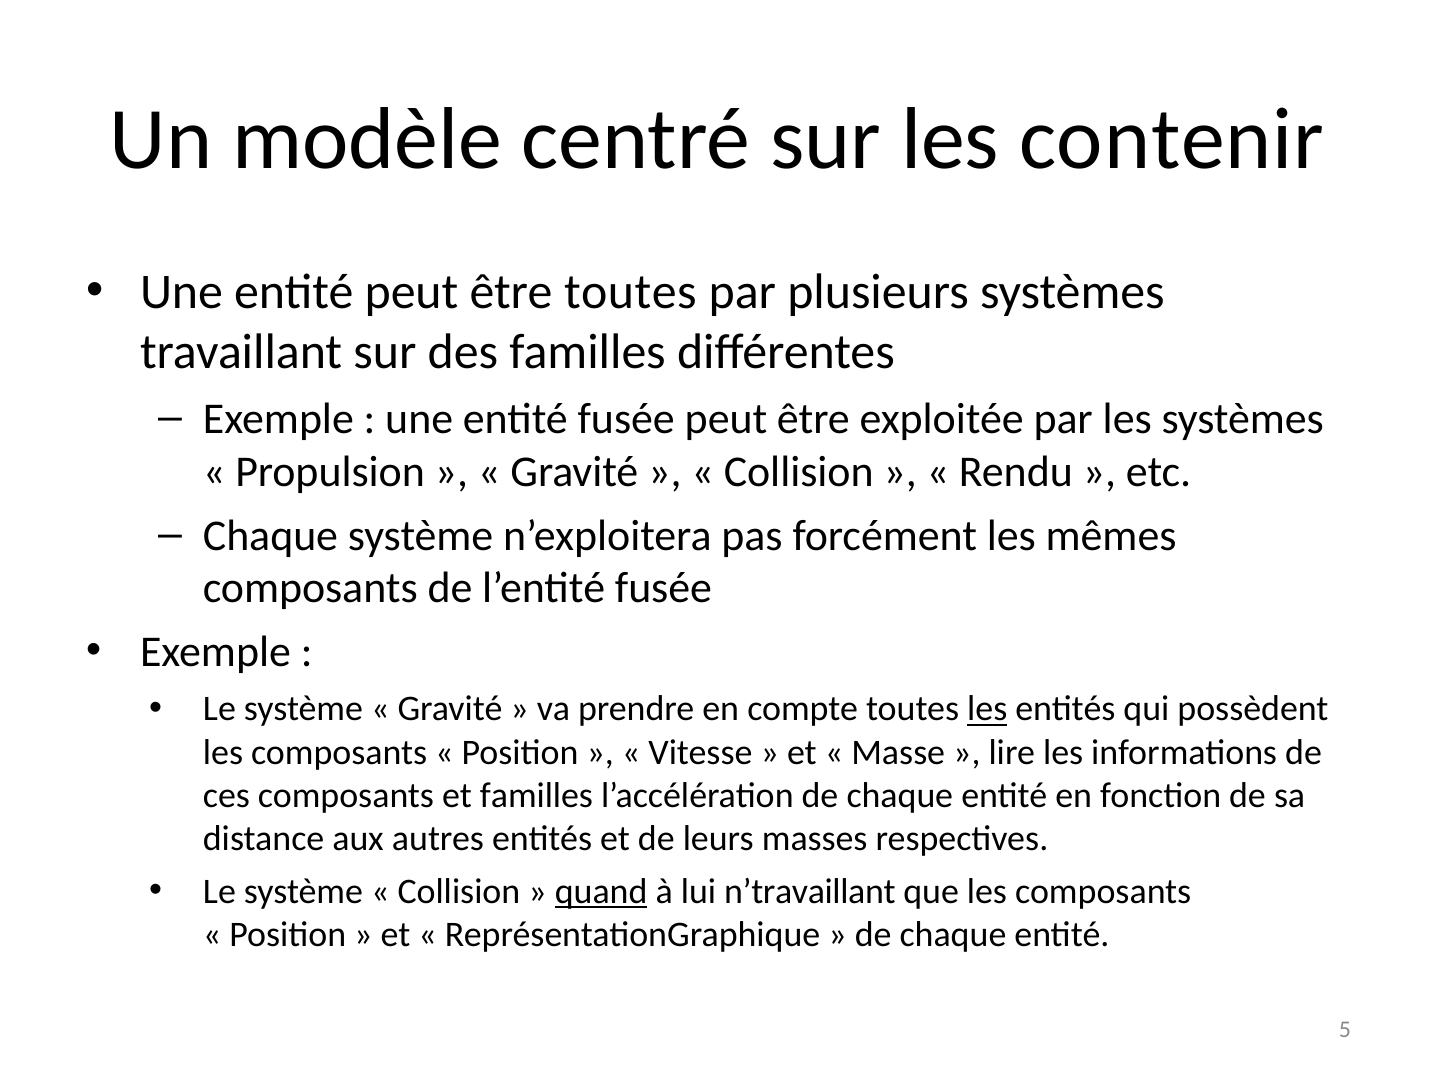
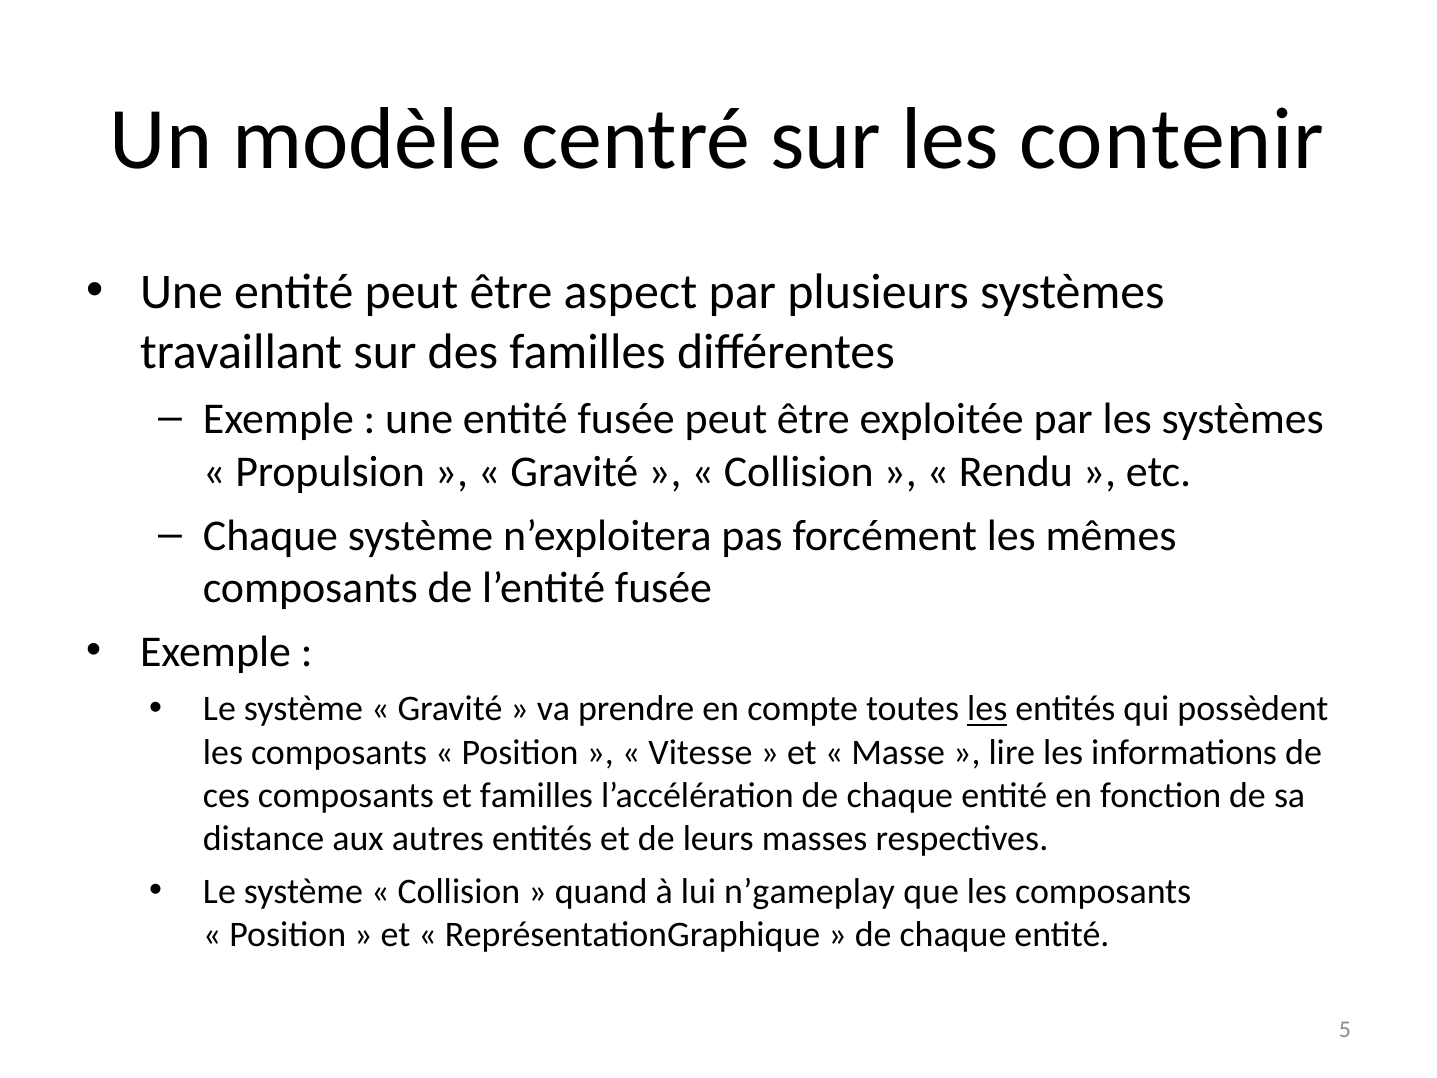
être toutes: toutes -> aspect
quand underline: present -> none
n’travaillant: n’travaillant -> n’gameplay
